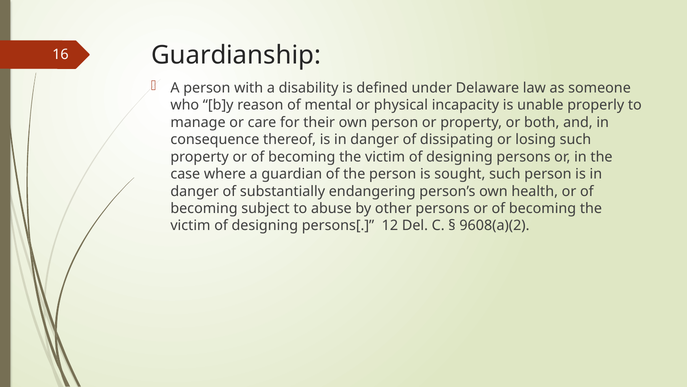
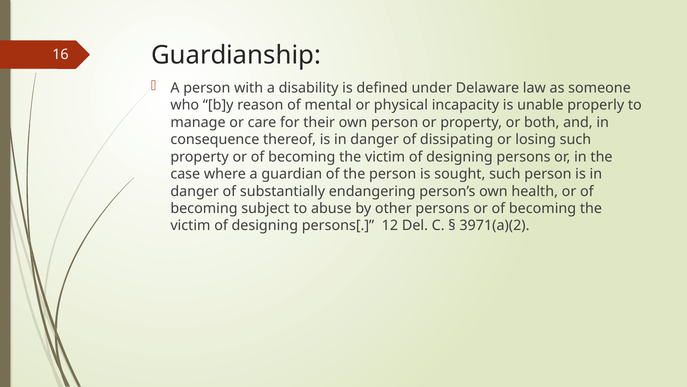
9608(a)(2: 9608(a)(2 -> 3971(a)(2
